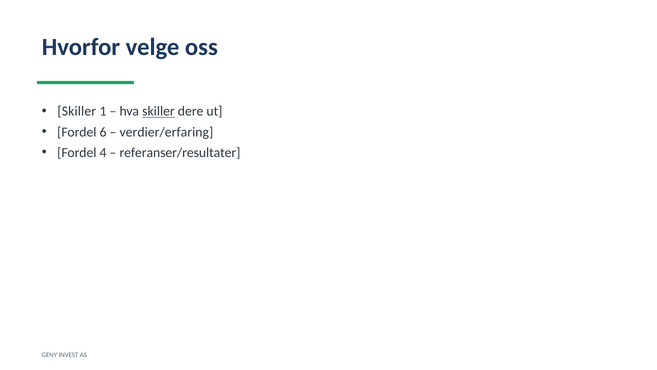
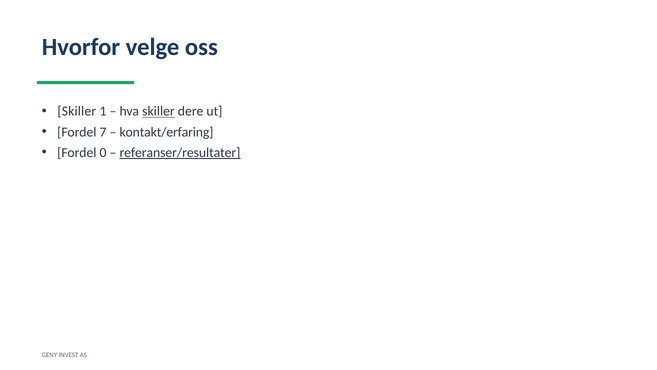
6: 6 -> 7
verdier/erfaring: verdier/erfaring -> kontakt/erfaring
4: 4 -> 0
referanser/resultater underline: none -> present
